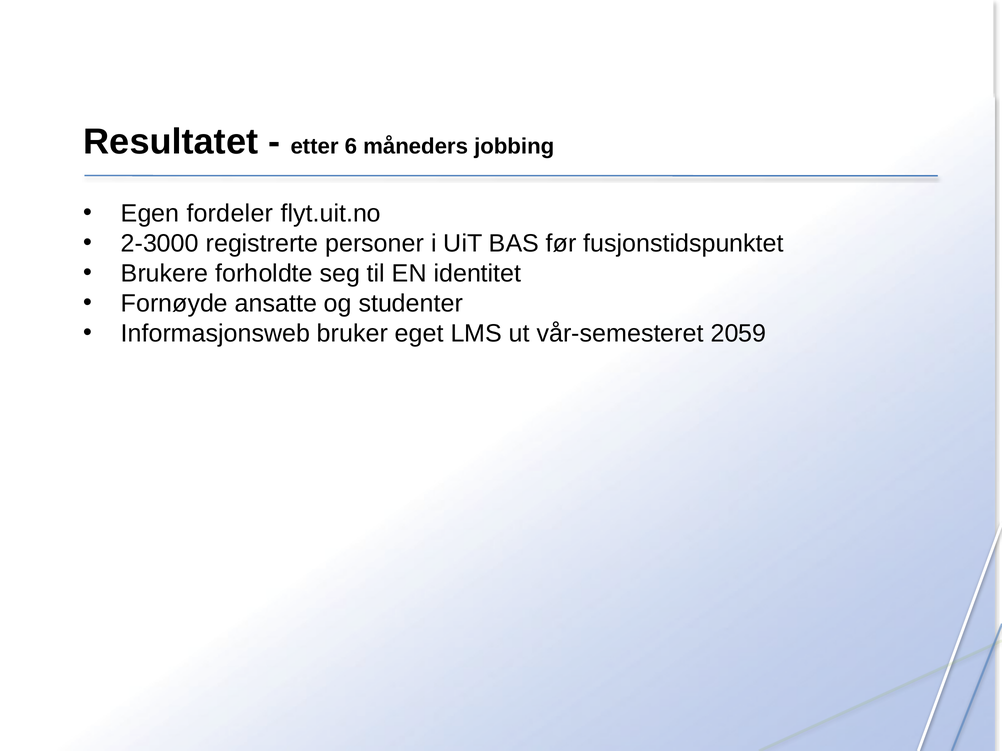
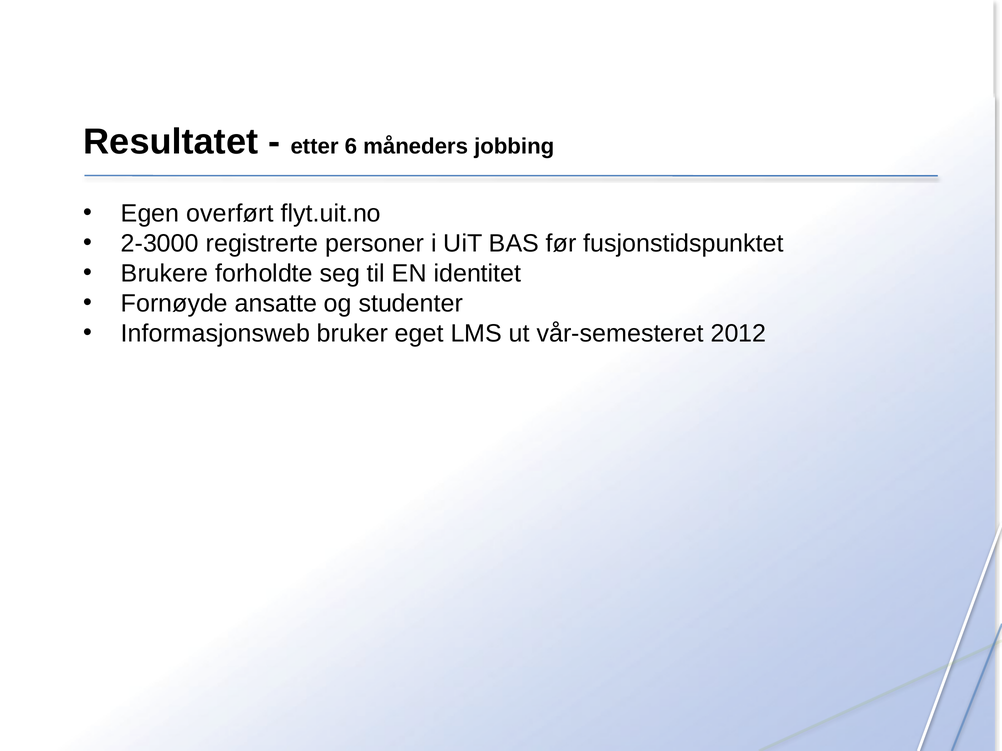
fordeler: fordeler -> overført
2059: 2059 -> 2012
